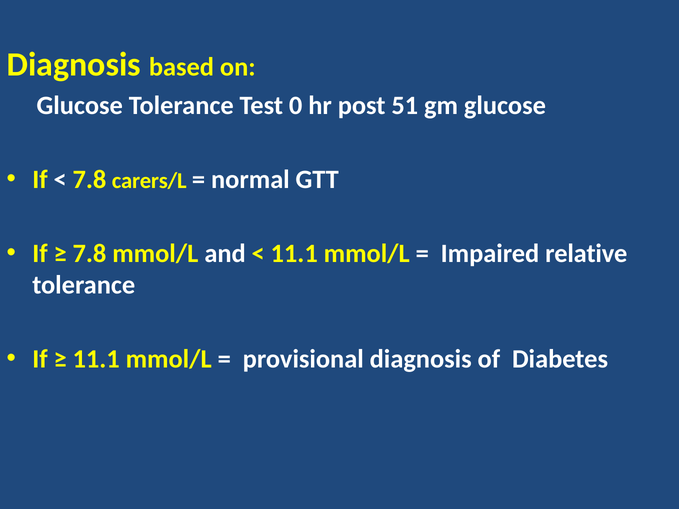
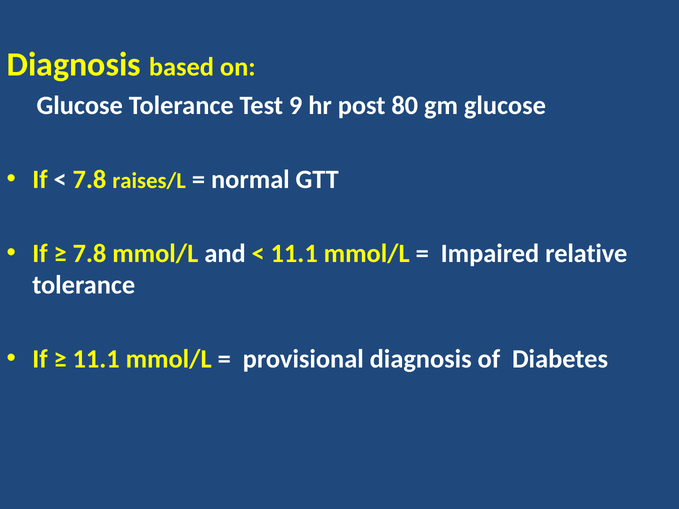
0: 0 -> 9
51: 51 -> 80
carers/L: carers/L -> raises/L
